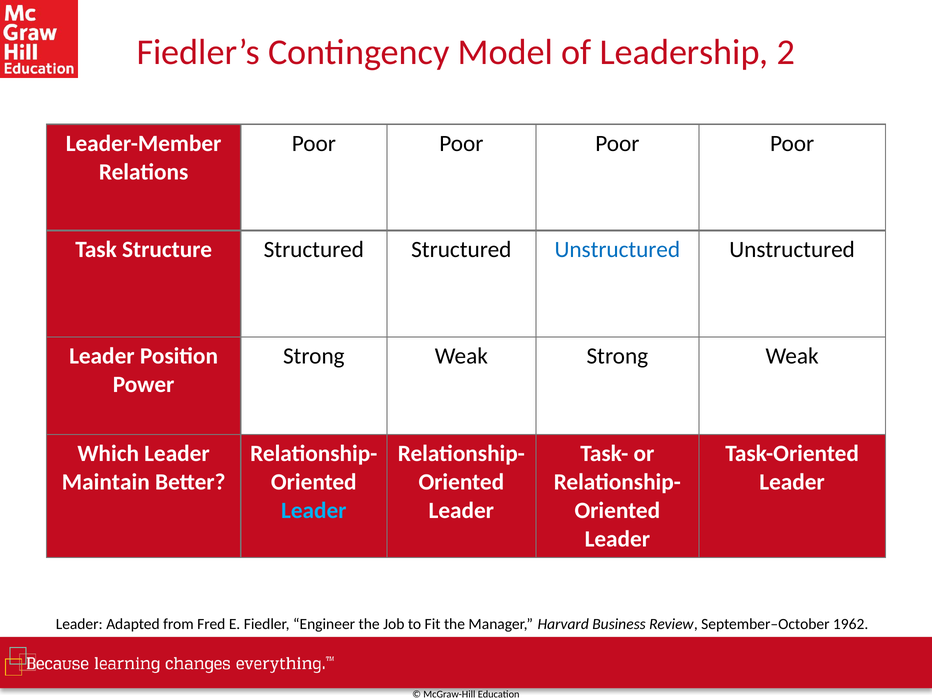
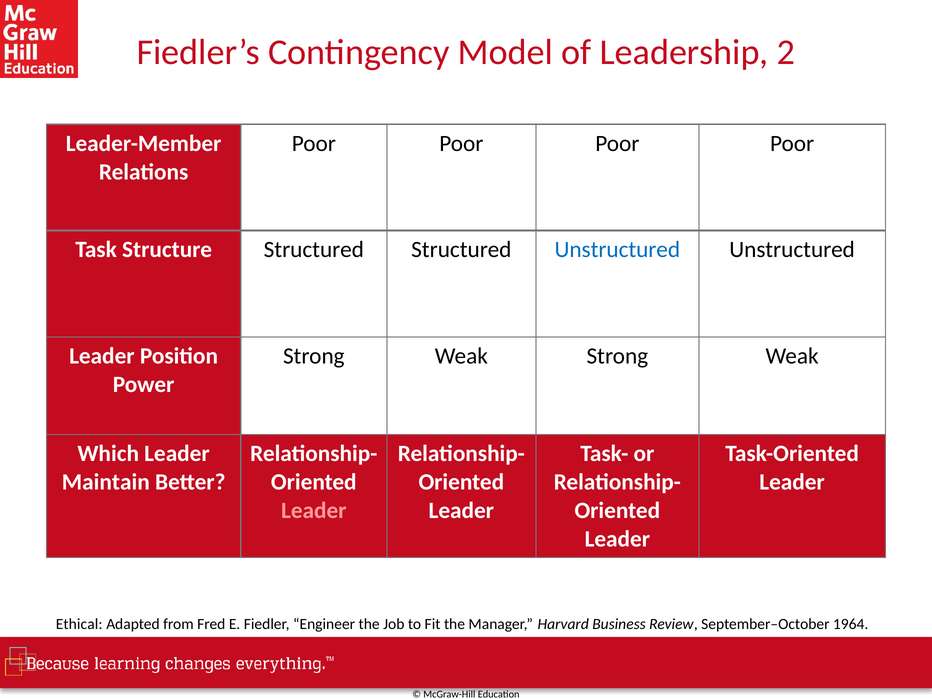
Leader at (314, 510) colour: light blue -> pink
Leader at (79, 624): Leader -> Ethical
1962: 1962 -> 1964
